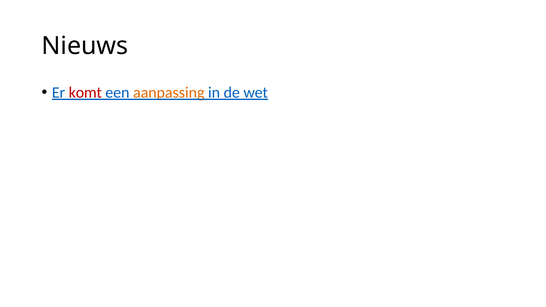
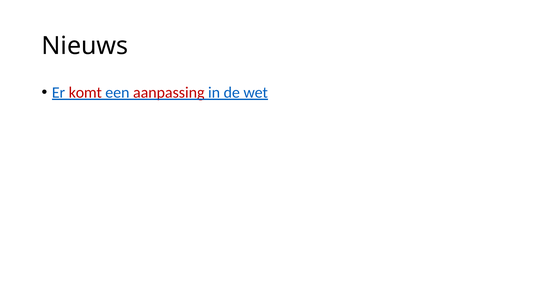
aanpassing colour: orange -> red
